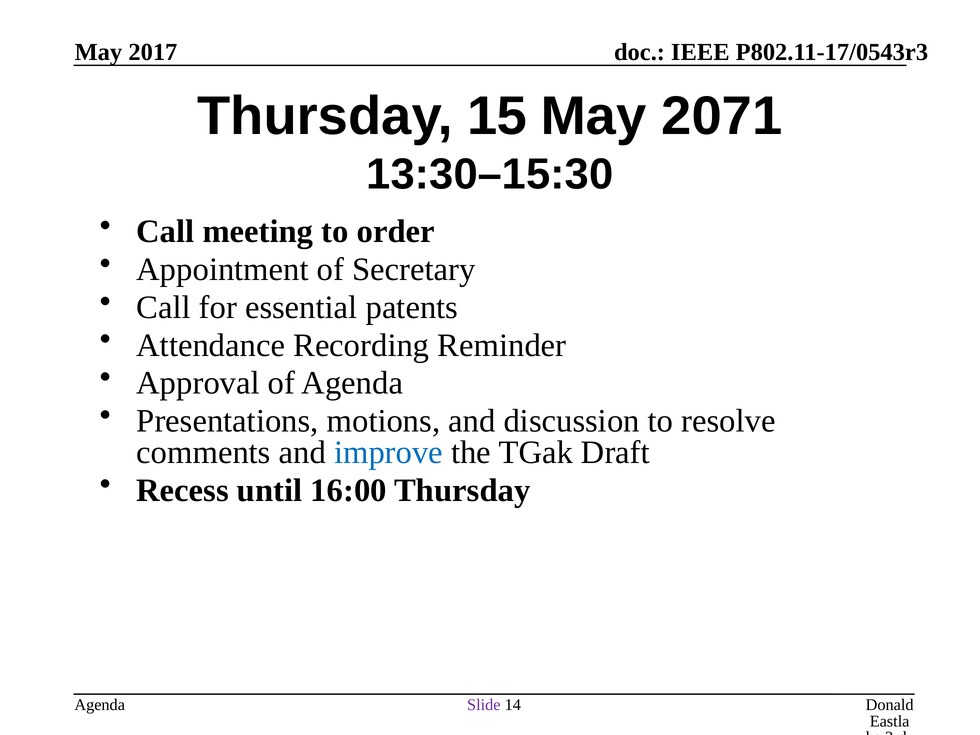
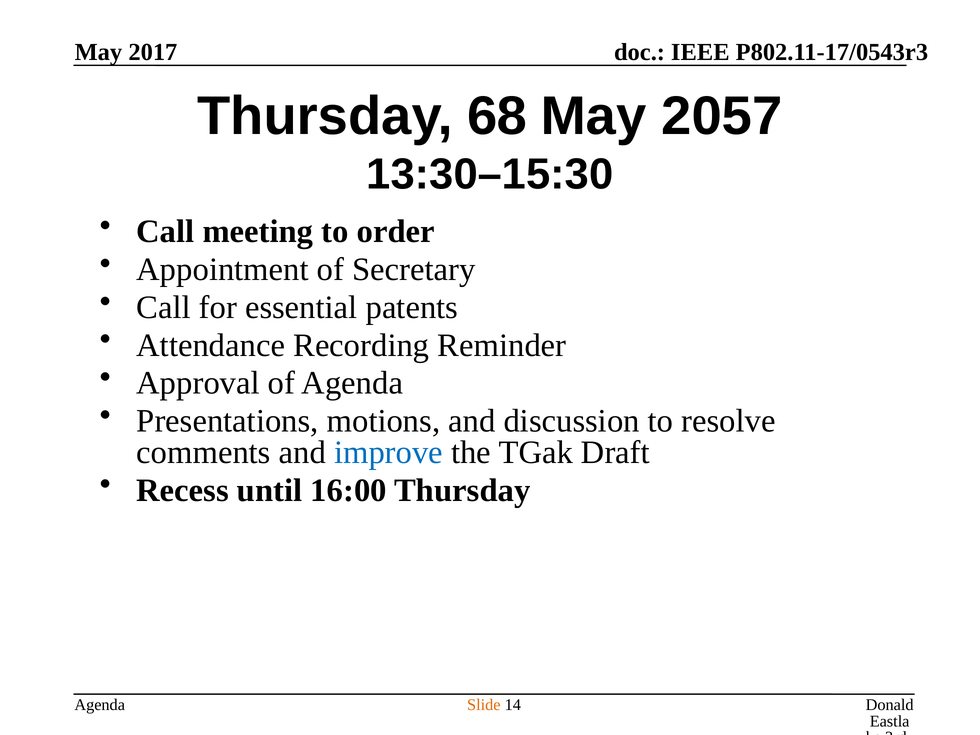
15: 15 -> 68
2071: 2071 -> 2057
Slide colour: purple -> orange
